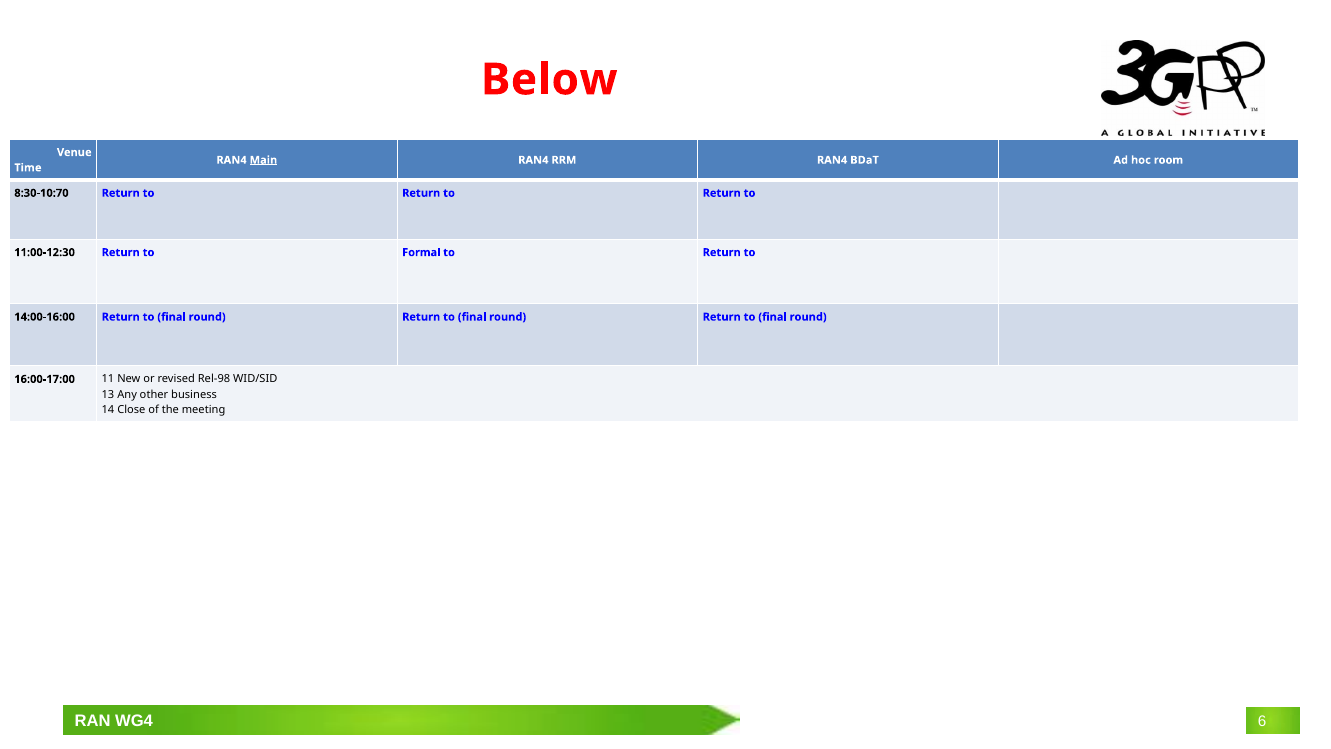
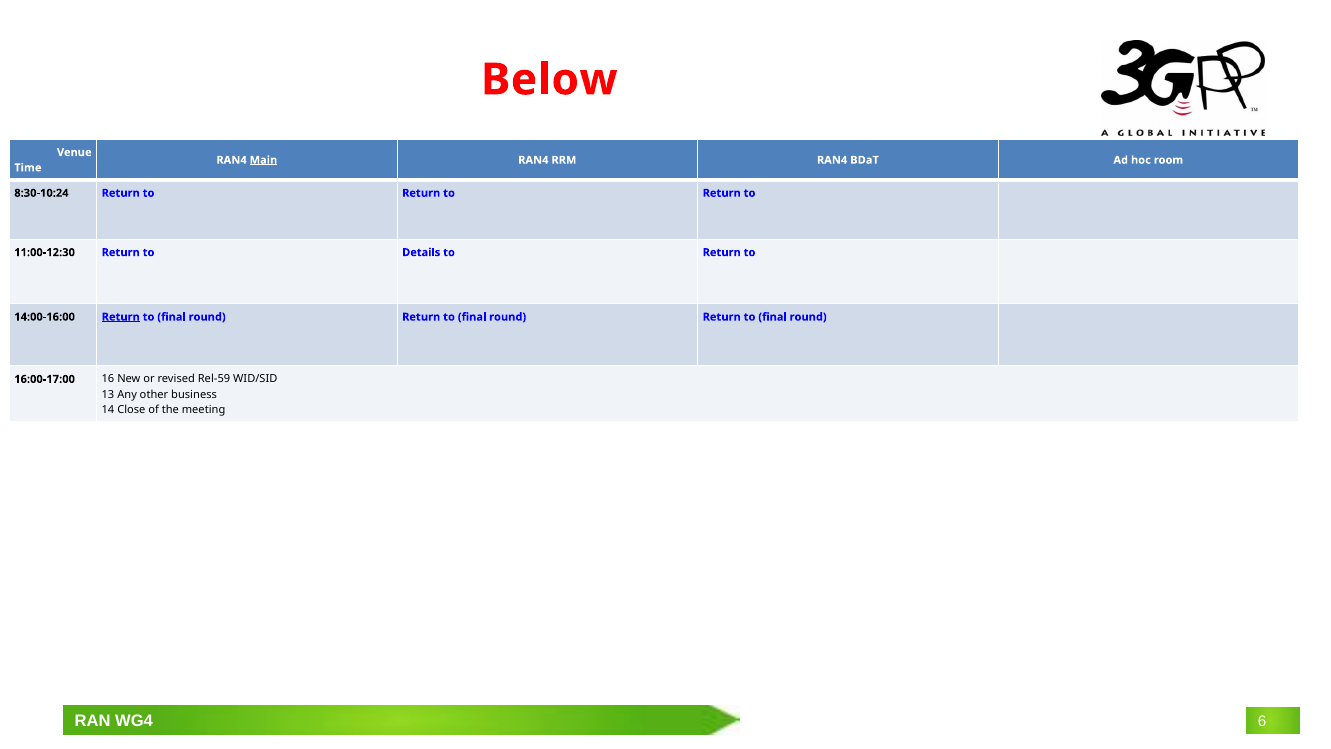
8:30-10:70: 8:30-10:70 -> 8:30-10:24
Formal: Formal -> Details
Return at (121, 317) underline: none -> present
11: 11 -> 16
Rel-98: Rel-98 -> Rel-59
